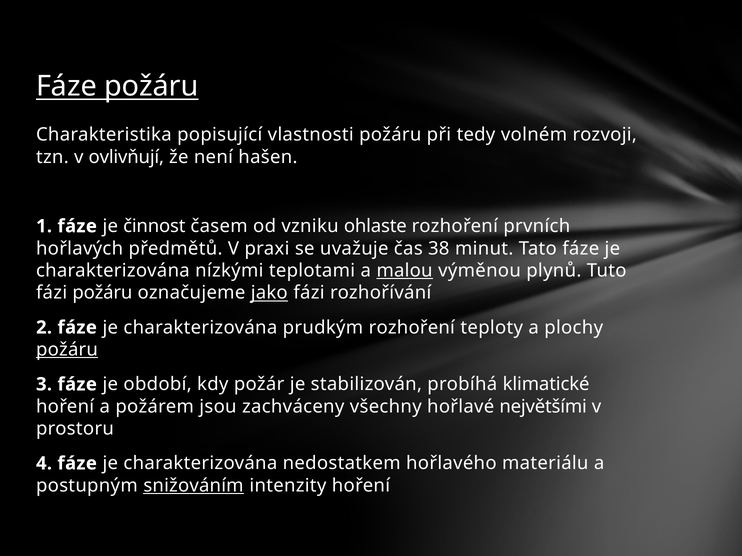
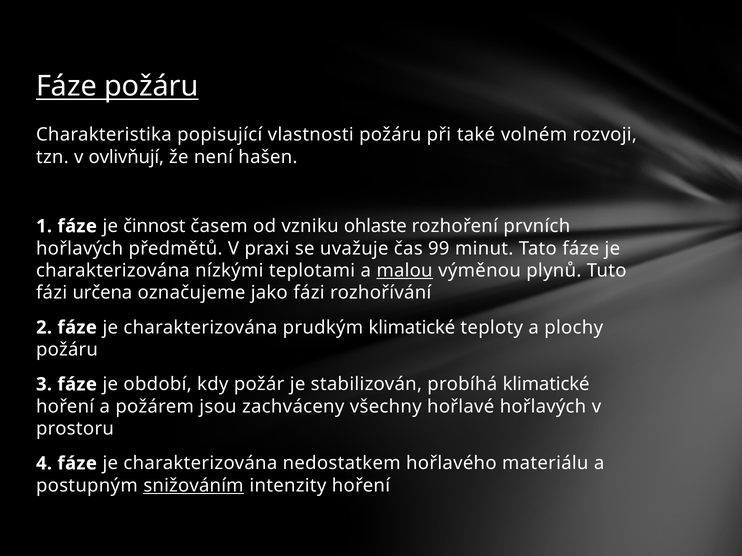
tedy: tedy -> také
38: 38 -> 99
fázi požáru: požáru -> určena
jako underline: present -> none
prudkým rozhoření: rozhoření -> klimatické
požáru at (67, 350) underline: present -> none
hořlavé největšími: největšími -> hořlavých
